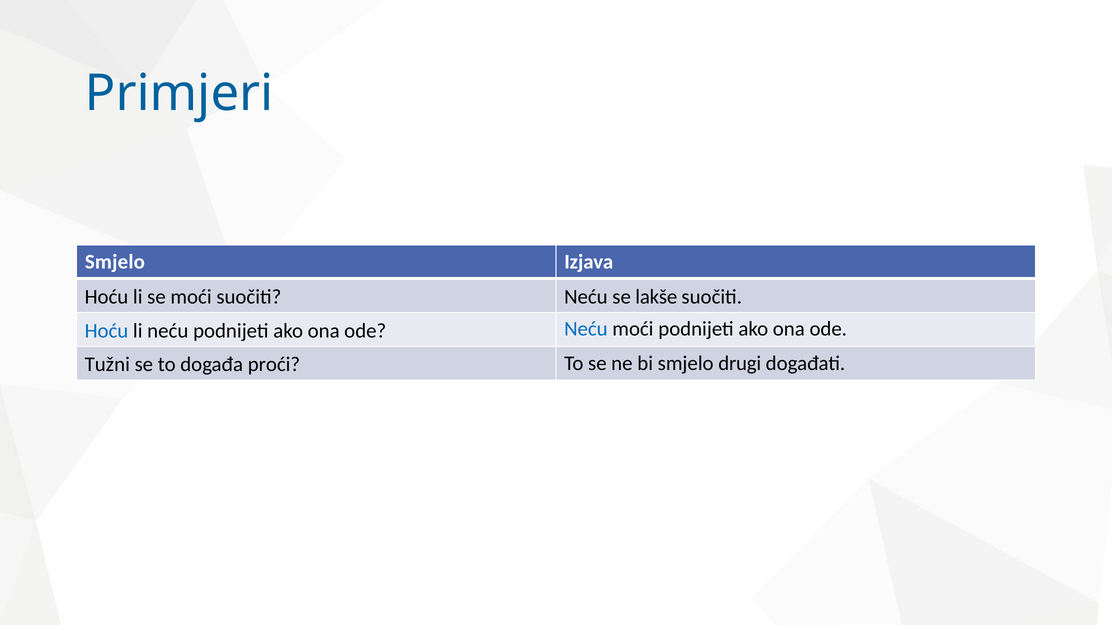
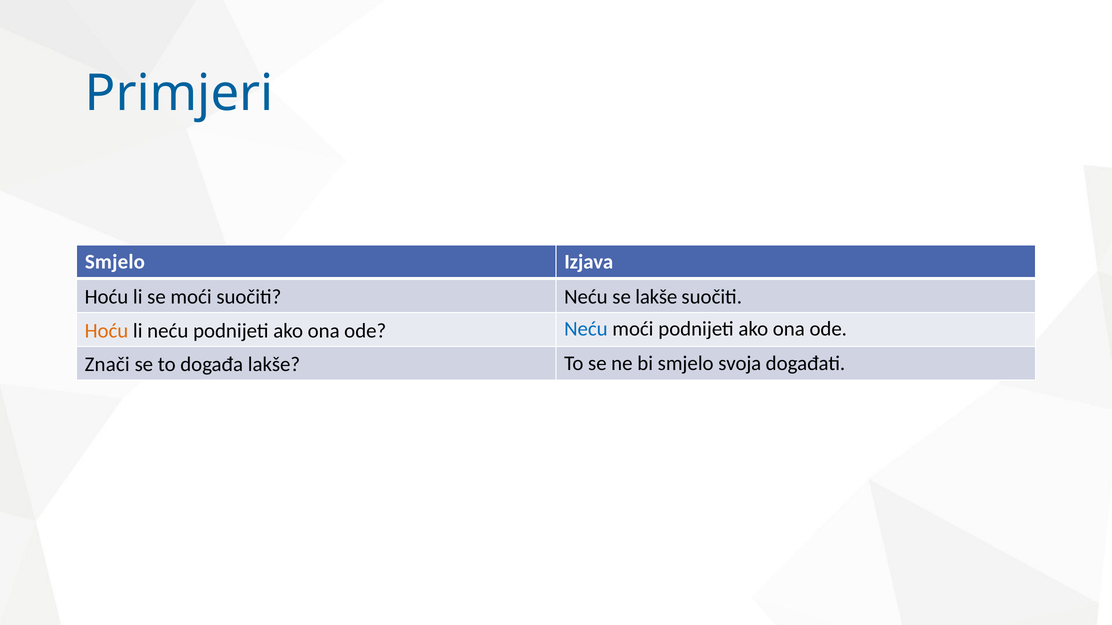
Hoću at (106, 331) colour: blue -> orange
Tužni: Tužni -> Znači
događa proći: proći -> lakše
drugi: drugi -> svoja
